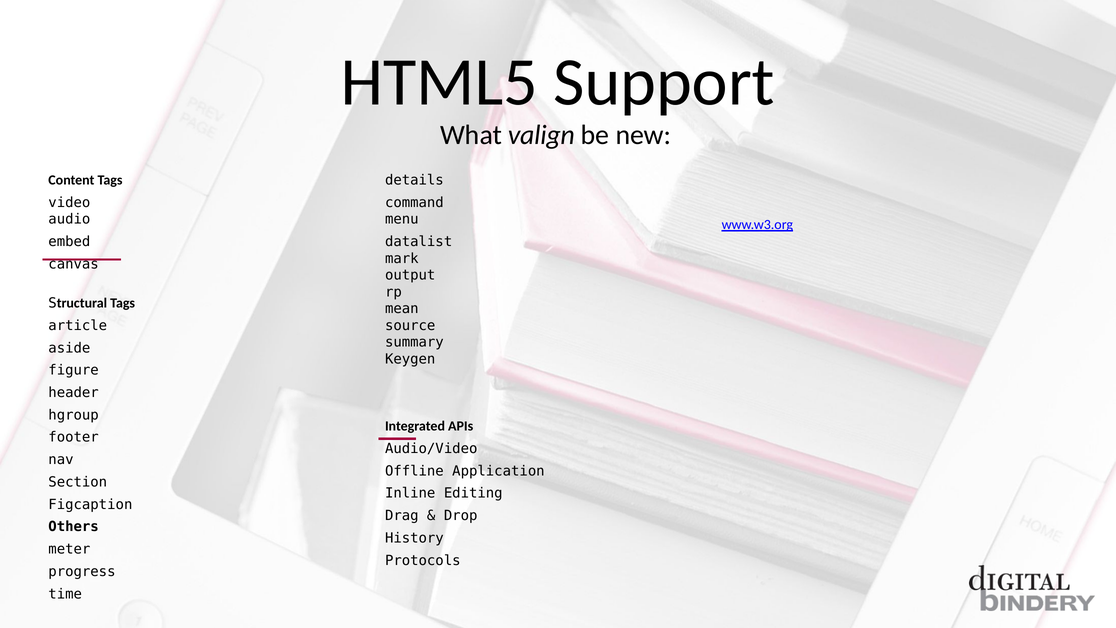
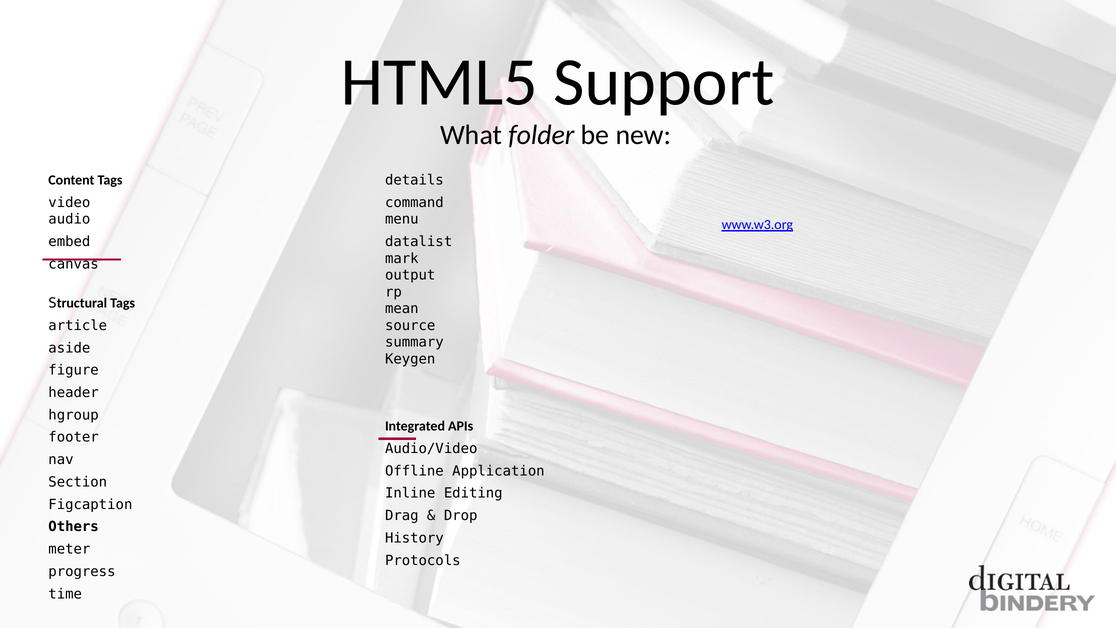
valign: valign -> folder
